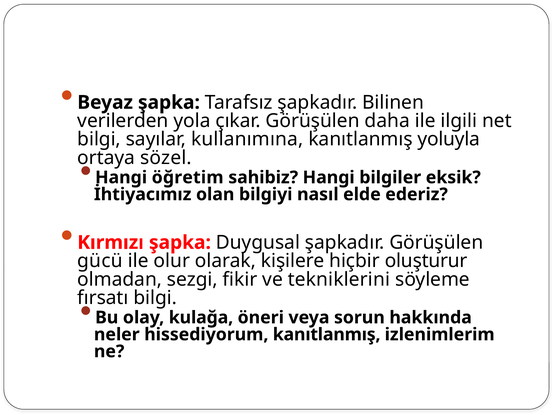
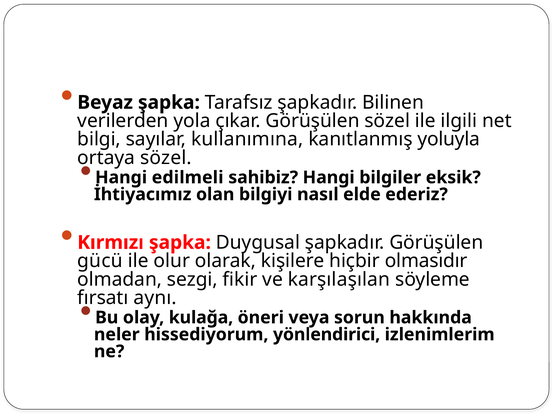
Görüşülen daha: daha -> sözel
öğretim: öğretim -> edilmeli
oluşturur: oluşturur -> olmasıdır
tekniklerini: tekniklerini -> karşılaşılan
bilgi at (155, 298): bilgi -> aynı
hissediyorum kanıtlanmış: kanıtlanmış -> yönlendirici
